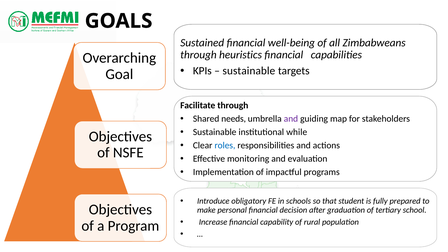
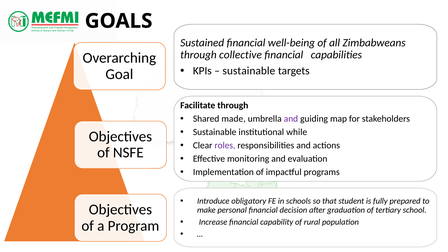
heuristics: heuristics -> collective
needs: needs -> made
roles colour: blue -> purple
